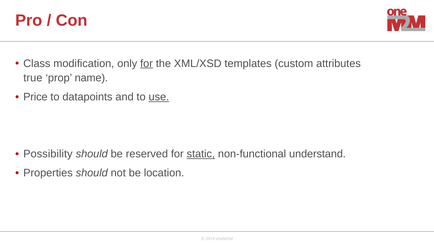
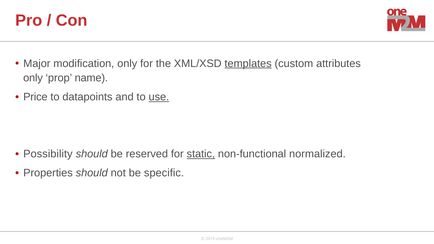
Class: Class -> Major
for at (147, 63) underline: present -> none
templates underline: none -> present
true at (33, 78): true -> only
understand: understand -> normalized
location: location -> specific
